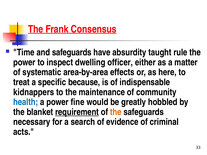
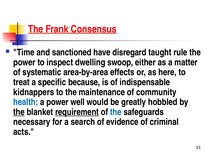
and safeguards: safeguards -> sanctioned
absurdity: absurdity -> disregard
officer: officer -> swoop
fine: fine -> well
the at (19, 112) underline: none -> present
the at (116, 112) colour: orange -> blue
